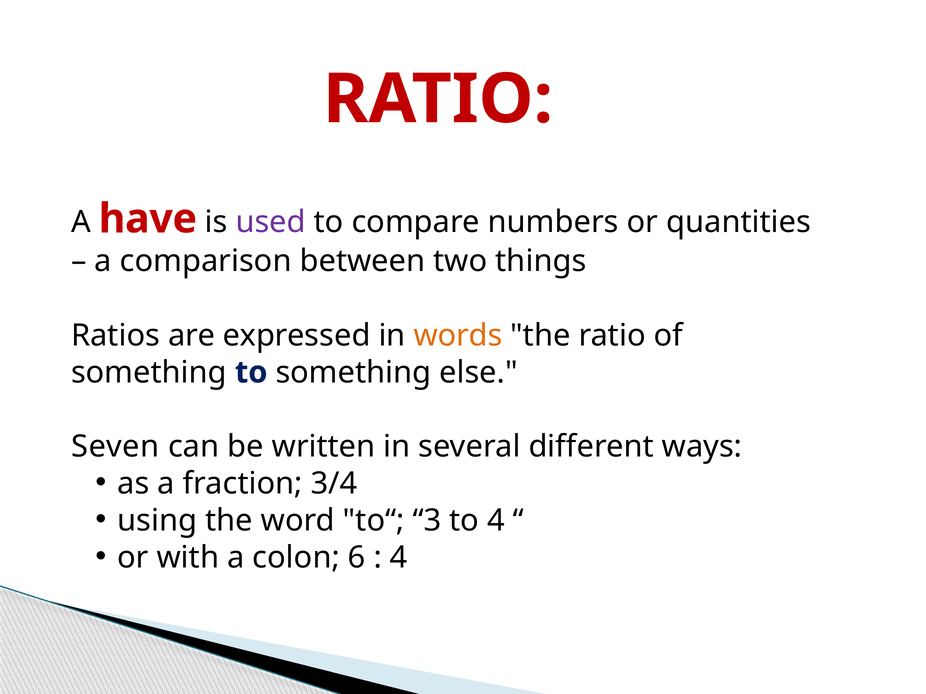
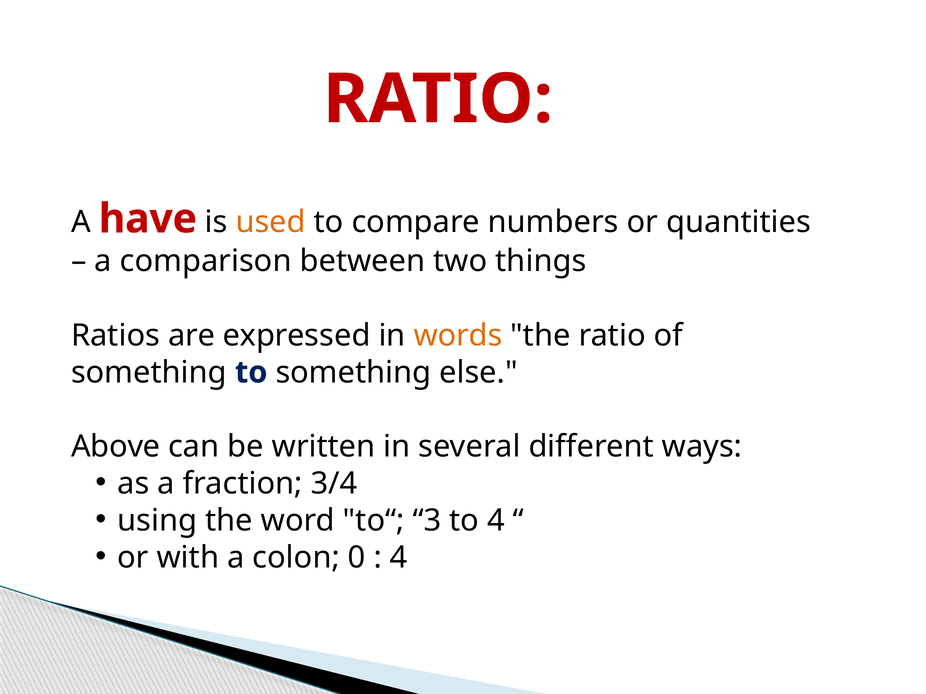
used colour: purple -> orange
Seven: Seven -> Above
6: 6 -> 0
